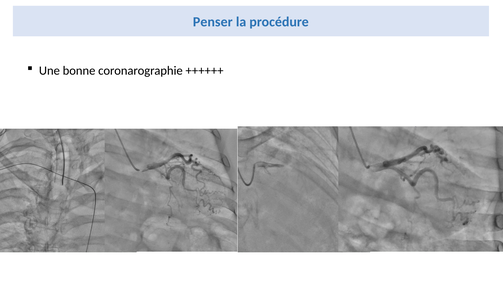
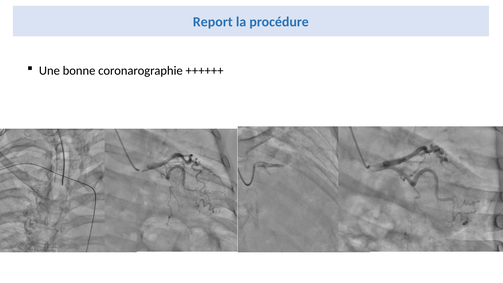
Penser: Penser -> Report
